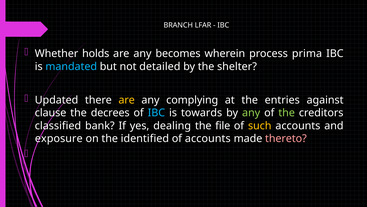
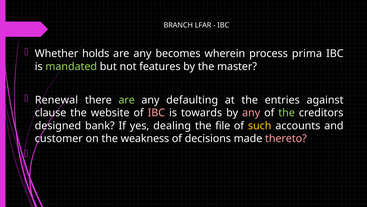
mandated colour: light blue -> light green
detailed: detailed -> features
shelter: shelter -> master
Updated: Updated -> Renewal
are at (127, 100) colour: yellow -> light green
complying: complying -> defaulting
decrees: decrees -> website
IBC at (156, 113) colour: light blue -> pink
any at (251, 113) colour: light green -> pink
classified: classified -> designed
exposure: exposure -> customer
identified: identified -> weakness
of accounts: accounts -> decisions
